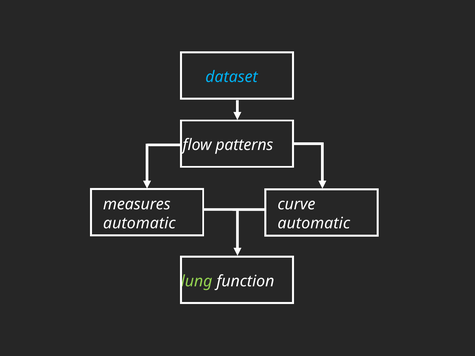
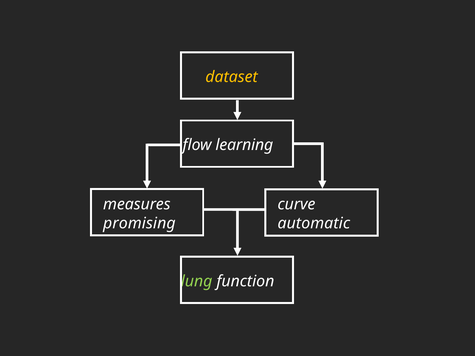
dataset colour: light blue -> yellow
patterns: patterns -> learning
automatic at (139, 223): automatic -> promising
